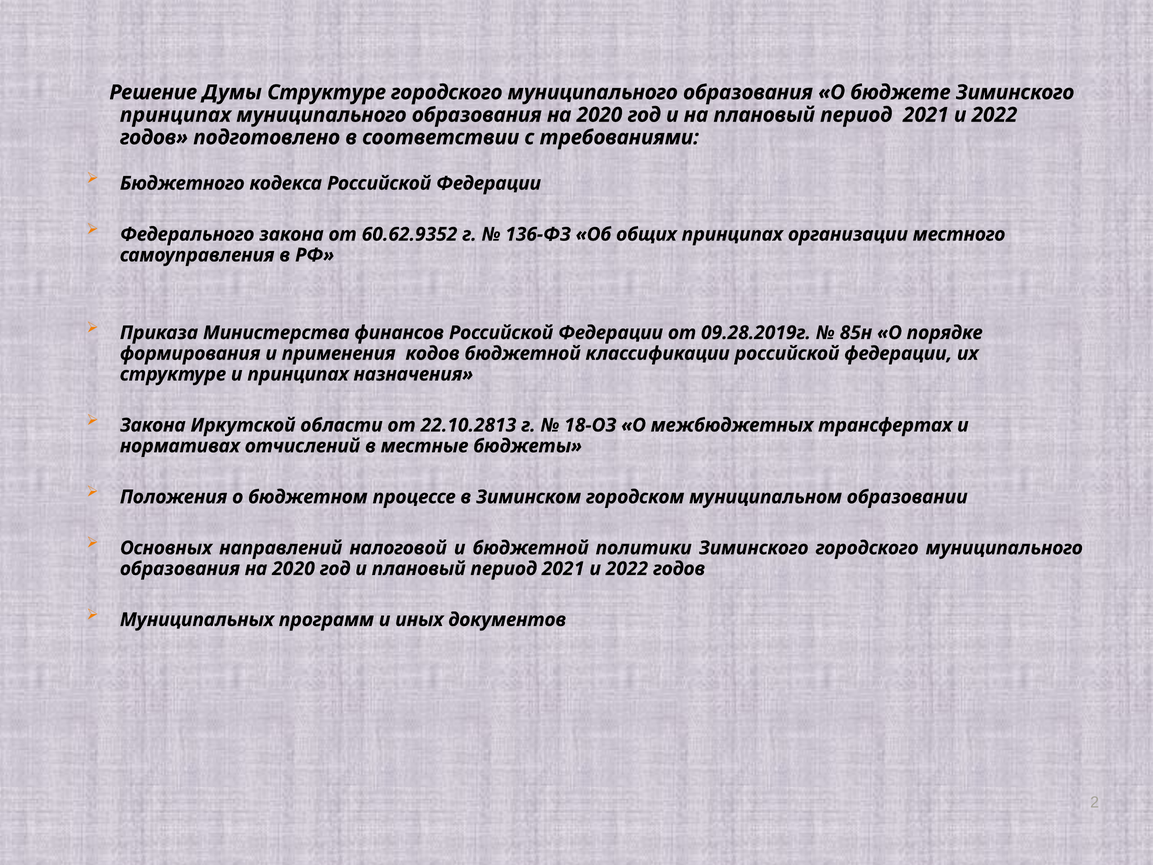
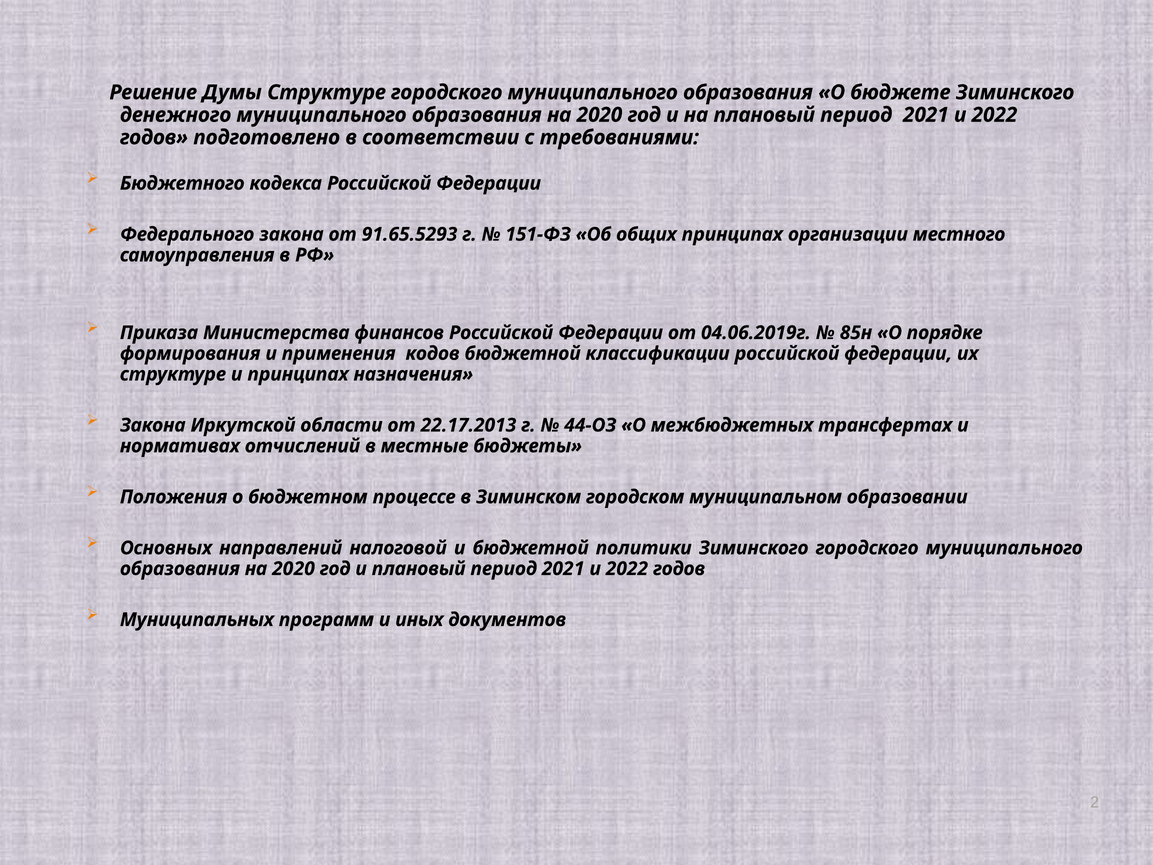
принципах at (176, 115): принципах -> денежного
60.62.9352: 60.62.9352 -> 91.65.5293
136-ФЗ: 136-ФЗ -> 151-ФЗ
09.28.2019г: 09.28.2019г -> 04.06.2019г
22.10.2813: 22.10.2813 -> 22.17.2013
18-ОЗ: 18-ОЗ -> 44-ОЗ
